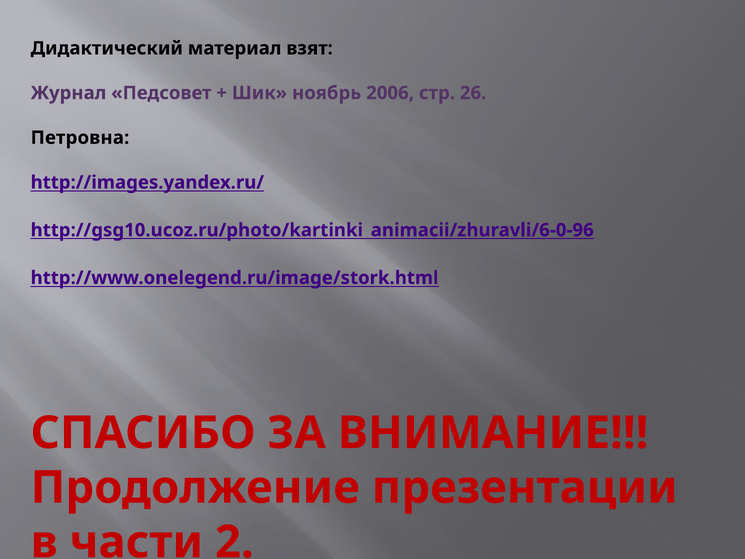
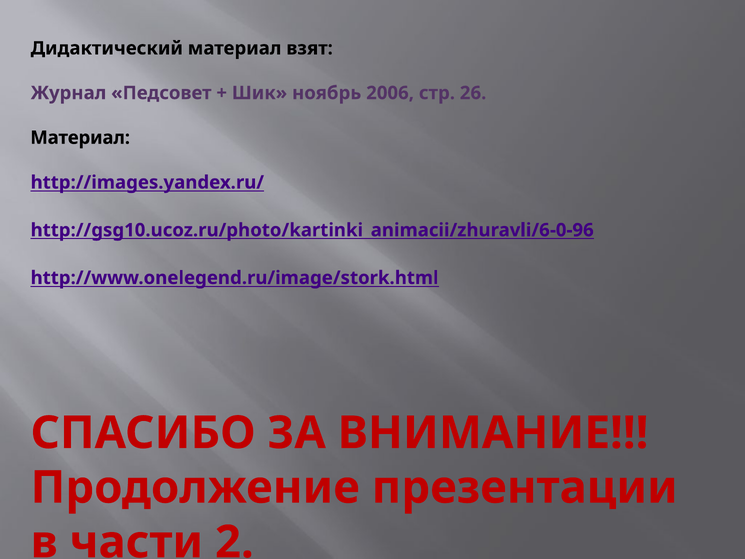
Петровна at (80, 138): Петровна -> Материал
